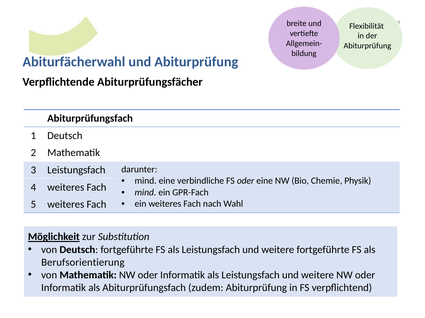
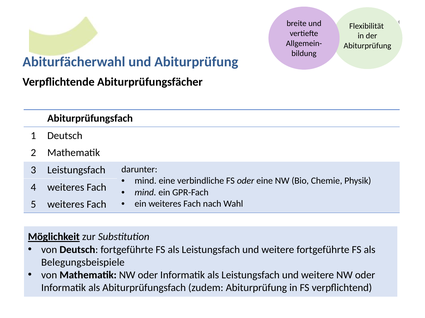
Berufsorientierung: Berufsorientierung -> Belegungsbeispiele
